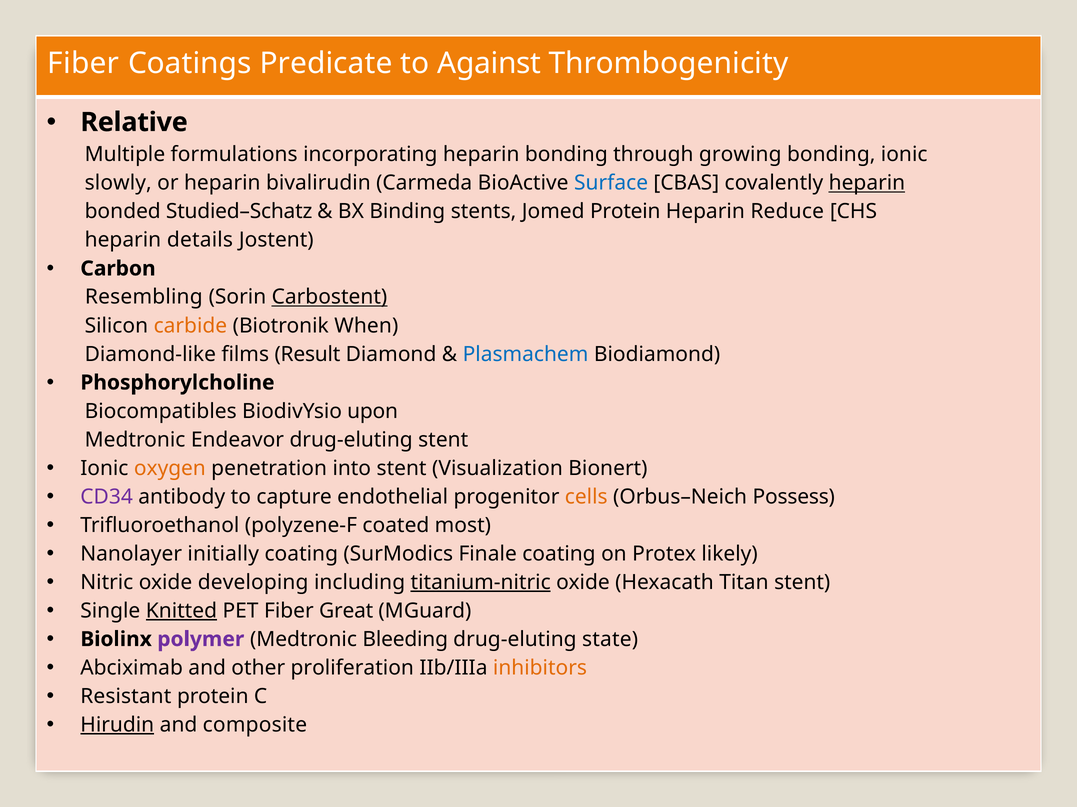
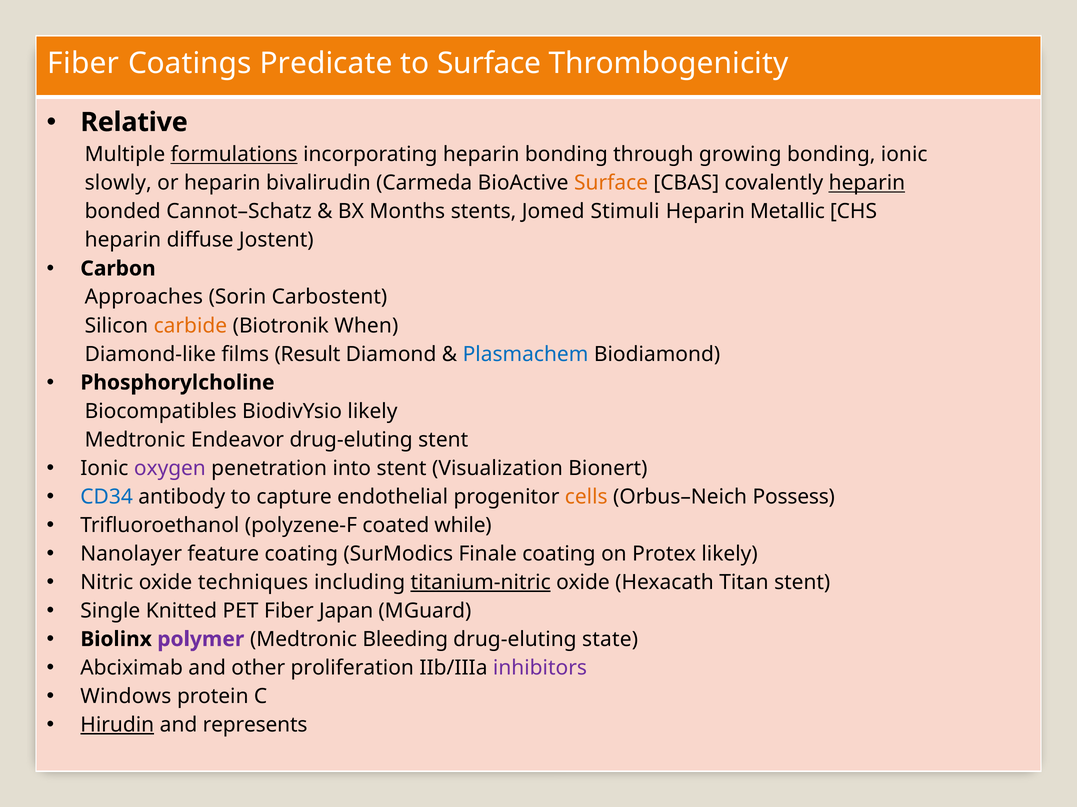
to Against: Against -> Surface
formulations underline: none -> present
Surface at (611, 183) colour: blue -> orange
Studied–Schatz: Studied–Schatz -> Cannot–Schatz
Binding: Binding -> Months
Jomed Protein: Protein -> Stimuli
Reduce: Reduce -> Metallic
details: details -> diffuse
Resembling: Resembling -> Approaches
Carbostent underline: present -> none
BiodivYsio upon: upon -> likely
oxygen colour: orange -> purple
CD34 colour: purple -> blue
most: most -> while
initially: initially -> feature
developing: developing -> techniques
Knitted underline: present -> none
Great: Great -> Japan
inhibitors colour: orange -> purple
Resistant: Resistant -> Windows
composite: composite -> represents
